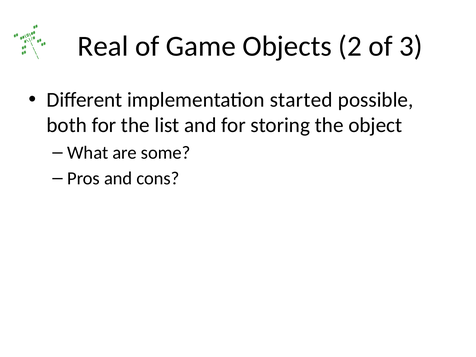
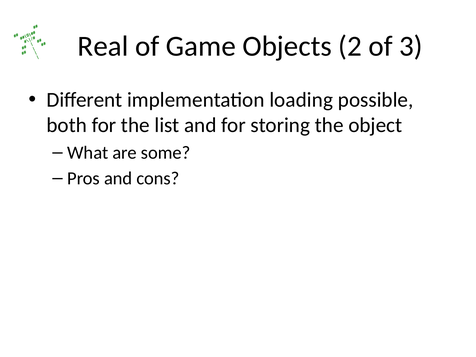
started: started -> loading
